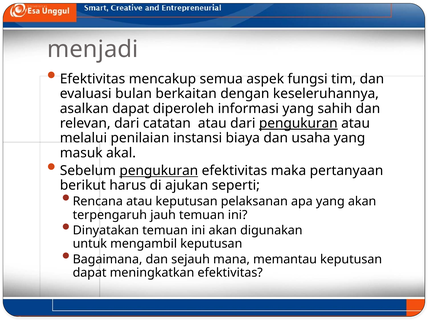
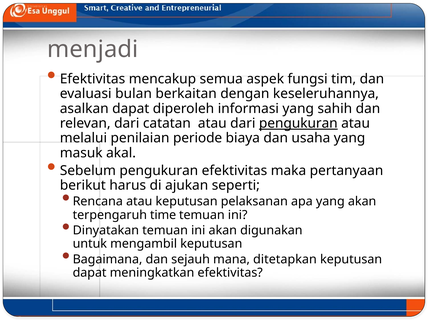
instansi: instansi -> periode
pengukuran at (159, 171) underline: present -> none
jauh: jauh -> time
memantau: memantau -> ditetapkan
